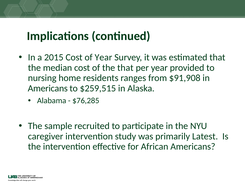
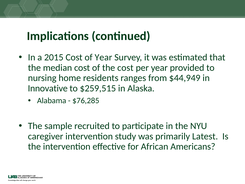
the that: that -> cost
$91,908: $91,908 -> $44,949
Americans at (48, 88): Americans -> Innovative
